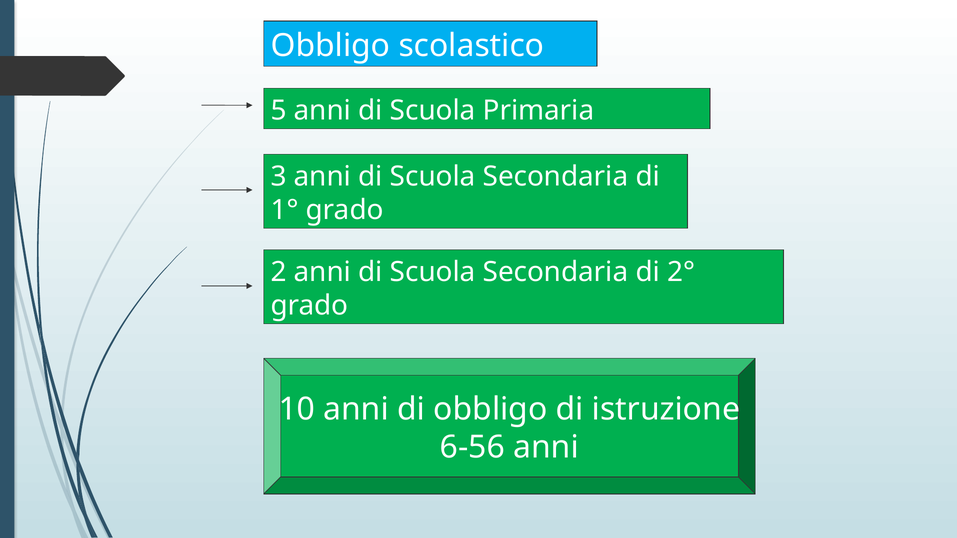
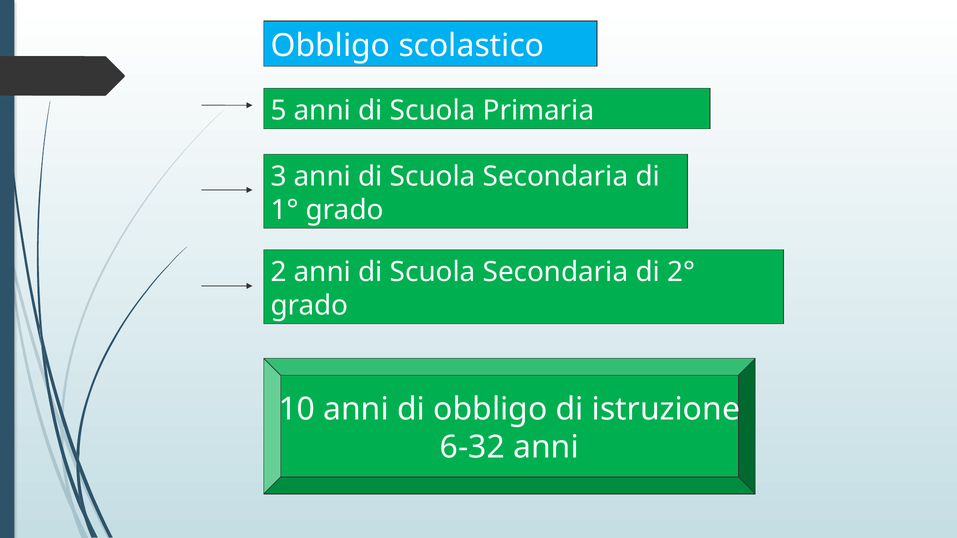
6-56: 6-56 -> 6-32
